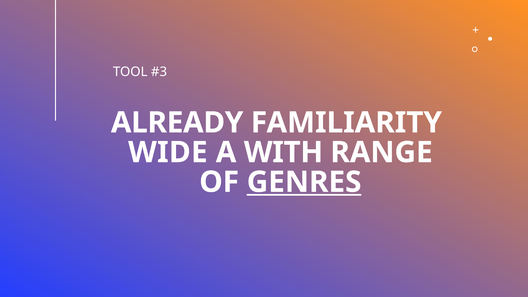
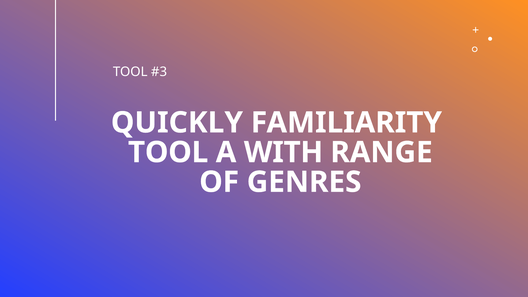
ALREADY: ALREADY -> QUICKLY
WIDE at (168, 152): WIDE -> TOOL
GENRES underline: present -> none
